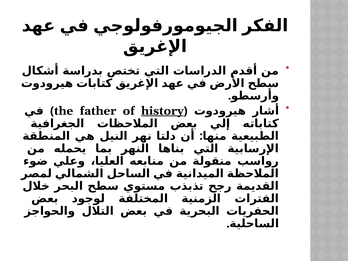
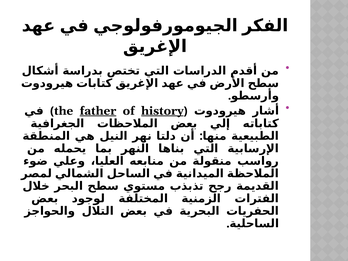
father underline: none -> present
